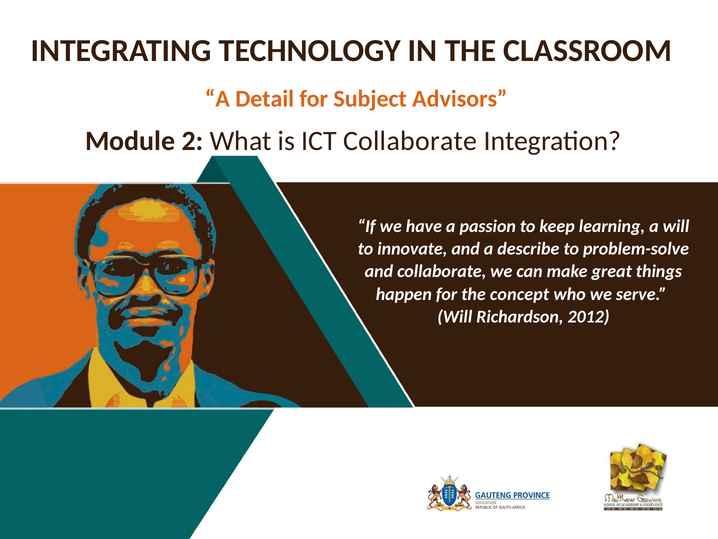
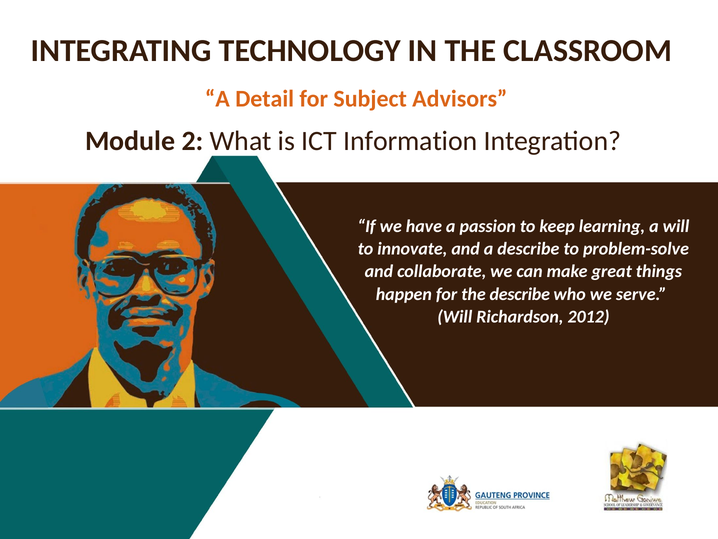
ICT Collaborate: Collaborate -> Information
the concept: concept -> describe
